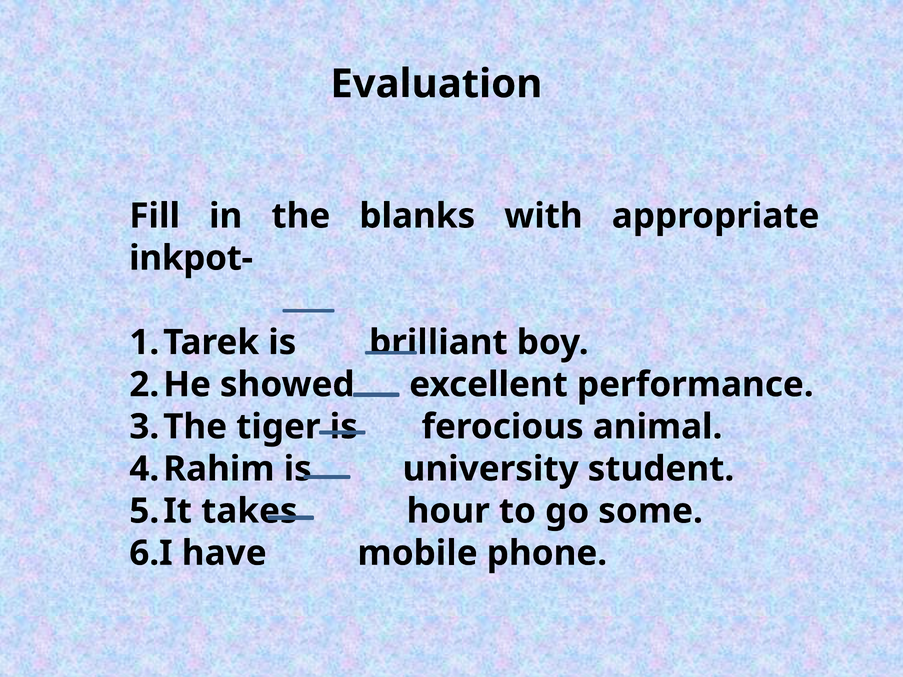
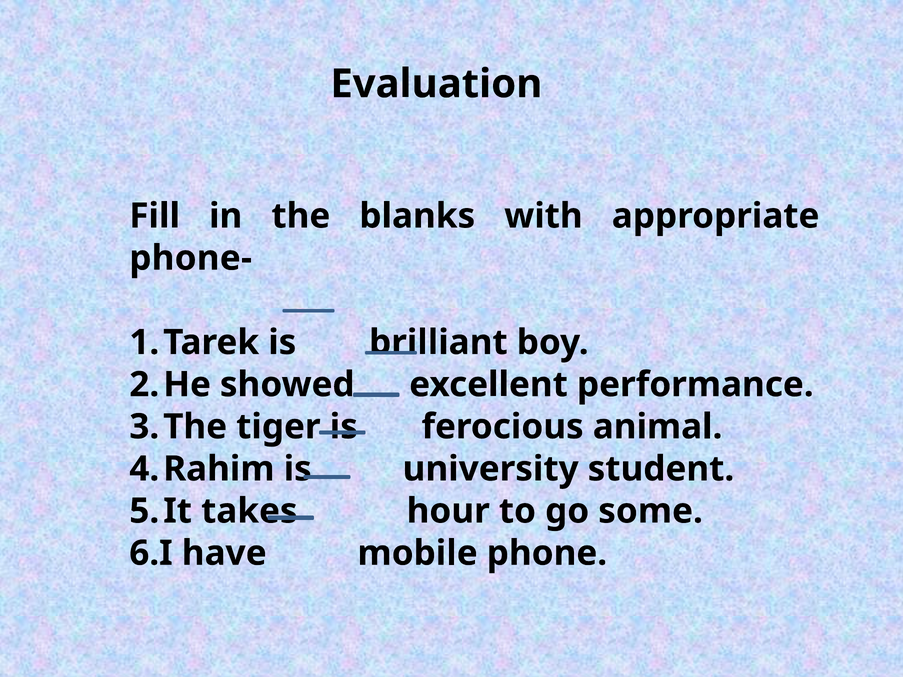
inkpot-: inkpot- -> phone-
